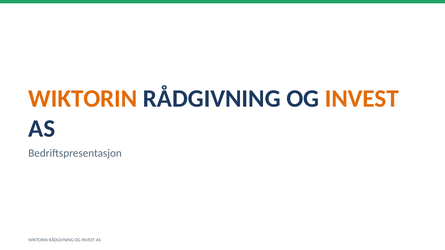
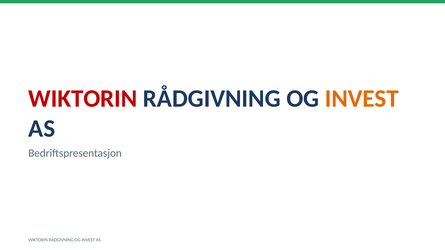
WIKTORIN at (83, 99) colour: orange -> red
